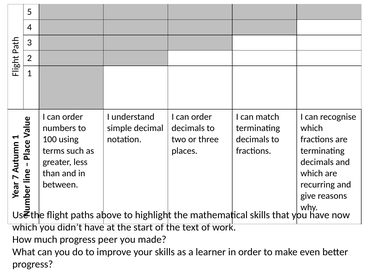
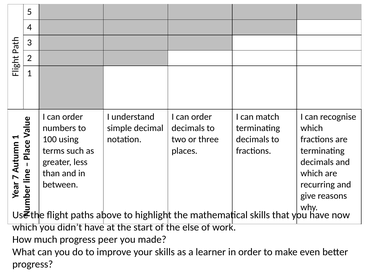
text: text -> else
